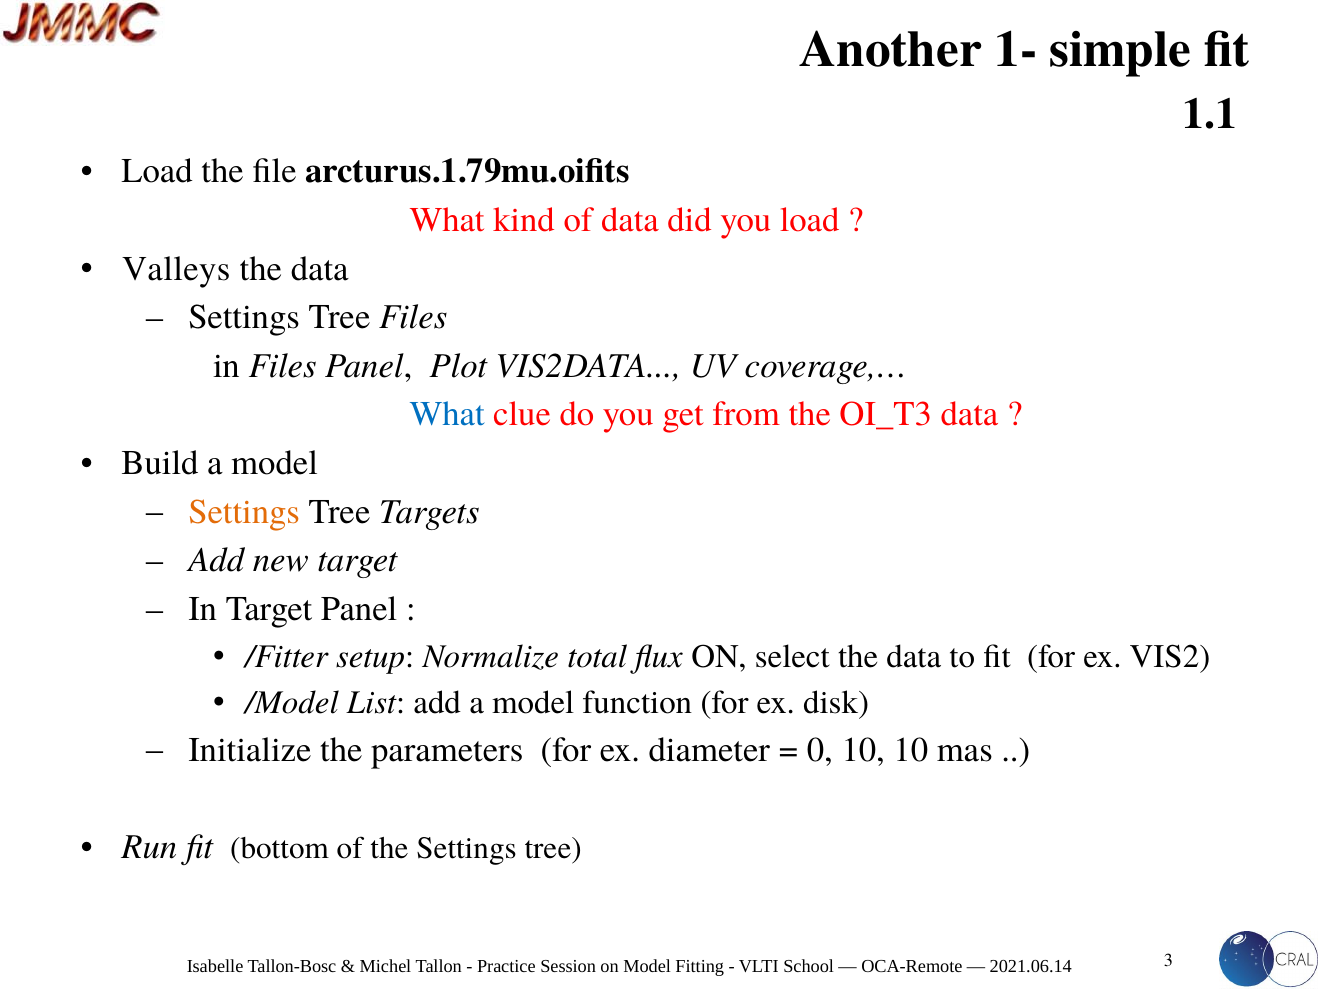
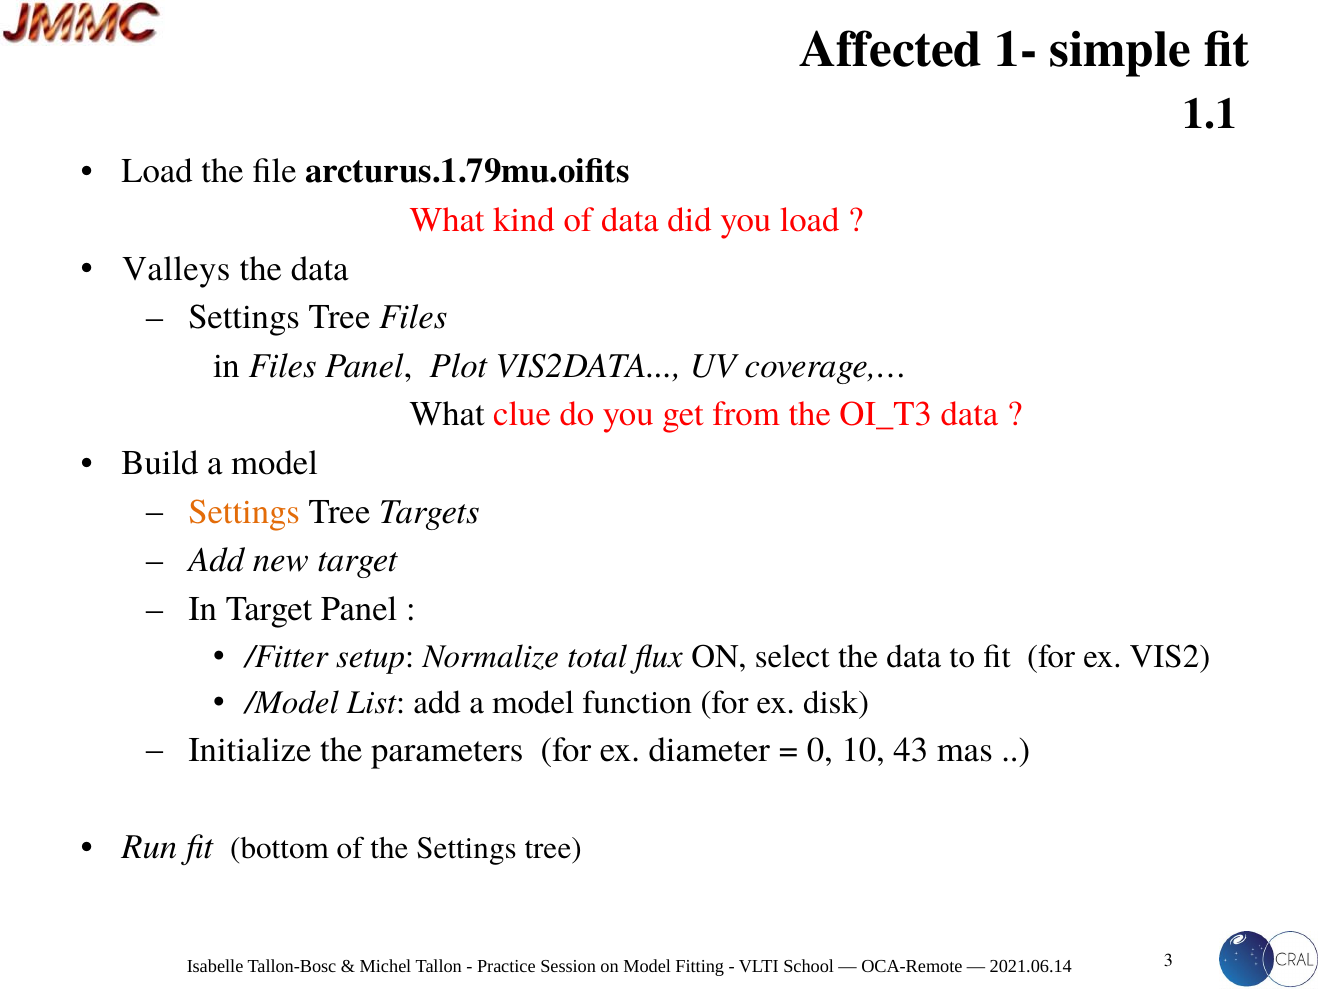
Another: Another -> Affected
What at (447, 414) colour: blue -> black
10 10: 10 -> 43
